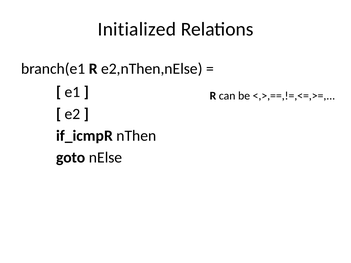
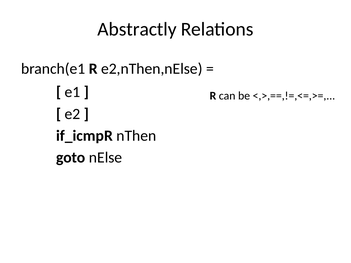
Initialized: Initialized -> Abstractly
